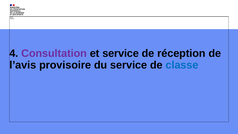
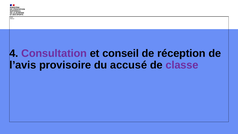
et service: service -> conseil
du service: service -> accusé
classe colour: blue -> purple
